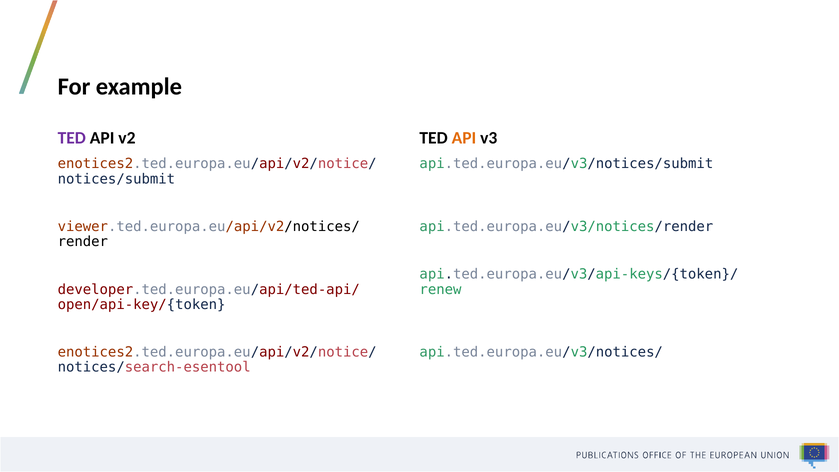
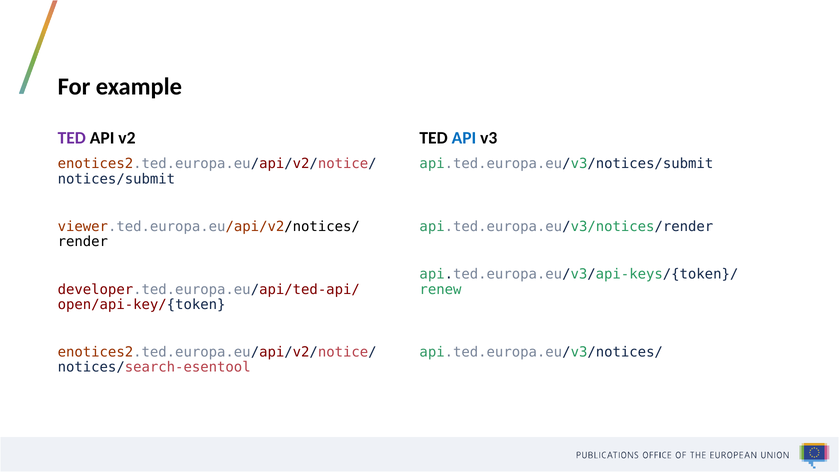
API at (464, 138) colour: orange -> blue
